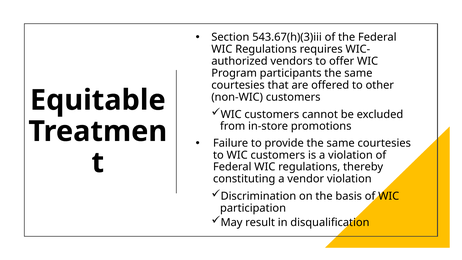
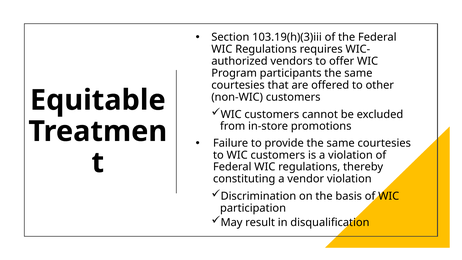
543.67(h)(3)iii: 543.67(h)(3)iii -> 103.19(h)(3)iii
